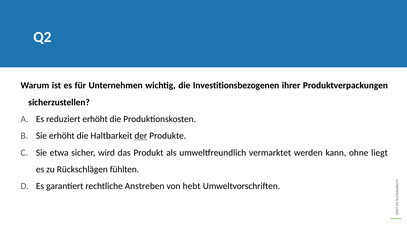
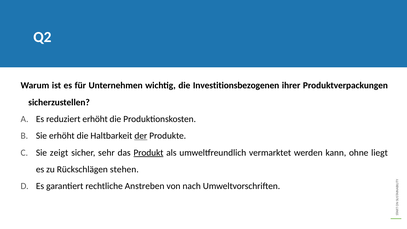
etwa: etwa -> zeigt
wird: wird -> sehr
Produkt underline: none -> present
fühlten: fühlten -> stehen
hebt: hebt -> nach
